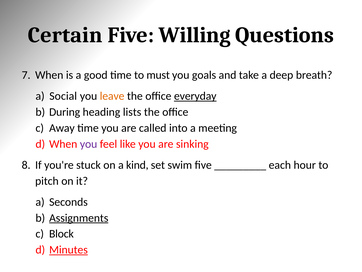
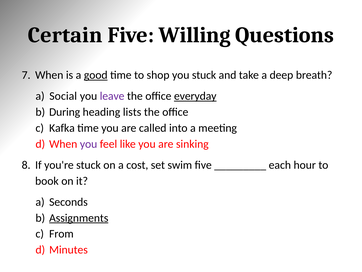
good underline: none -> present
must: must -> shop
you goals: goals -> stuck
leave colour: orange -> purple
Away: Away -> Kafka
kind: kind -> cost
pitch: pitch -> book
Block: Block -> From
Minutes underline: present -> none
